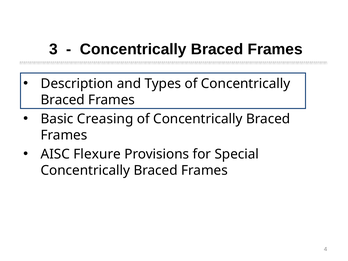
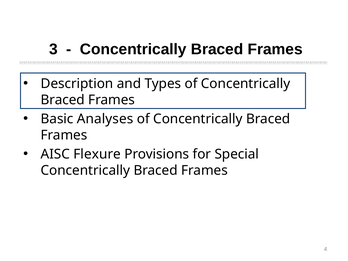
Creasing: Creasing -> Analyses
